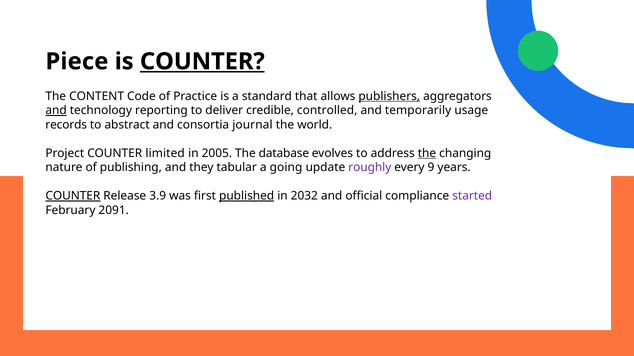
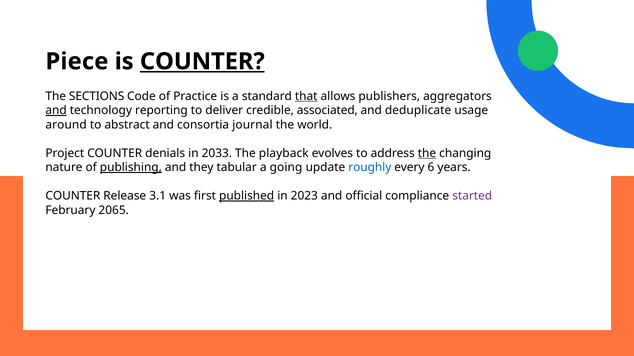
CONTENT: CONTENT -> SECTIONS
that underline: none -> present
publishers underline: present -> none
controlled: controlled -> associated
temporarily: temporarily -> deduplicate
records: records -> around
limited: limited -> denials
2005: 2005 -> 2033
database: database -> playback
publishing underline: none -> present
roughly colour: purple -> blue
9: 9 -> 6
COUNTER at (73, 196) underline: present -> none
3.9: 3.9 -> 3.1
2032: 2032 -> 2023
2091: 2091 -> 2065
